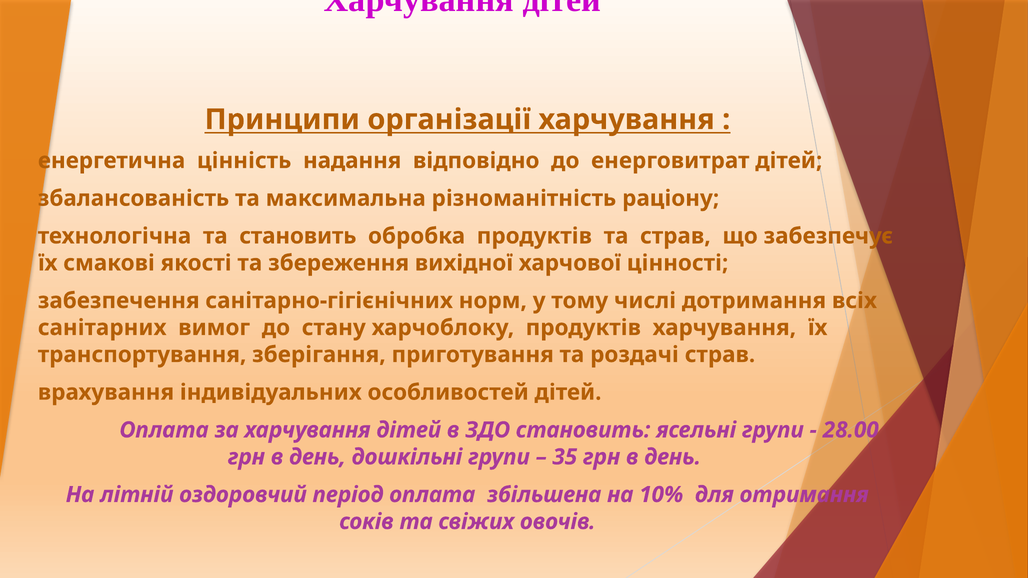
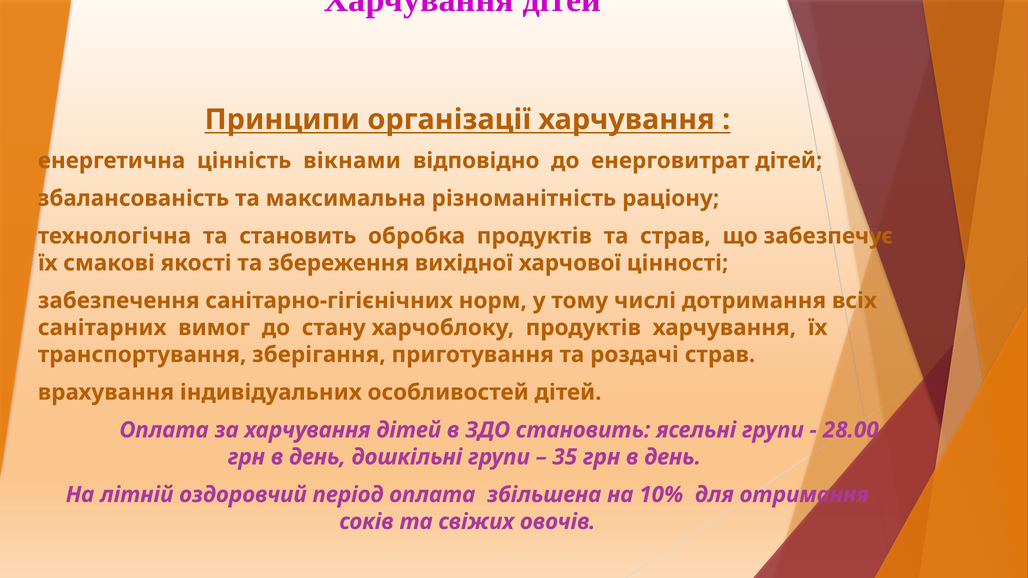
надання: надання -> вікнами
